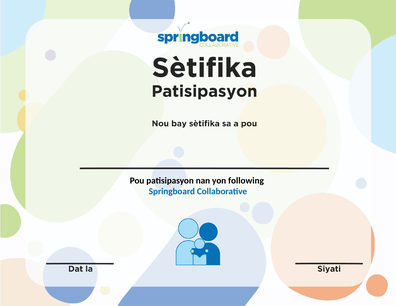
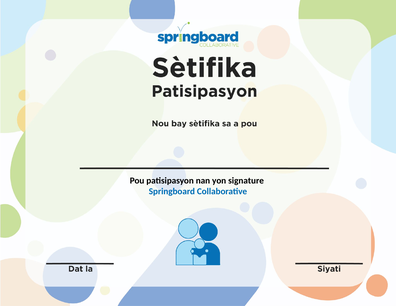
following: following -> signature
